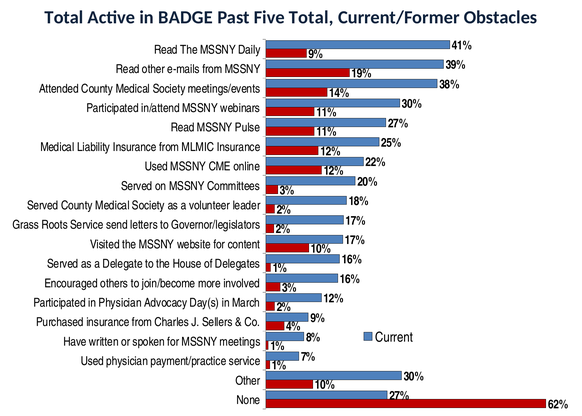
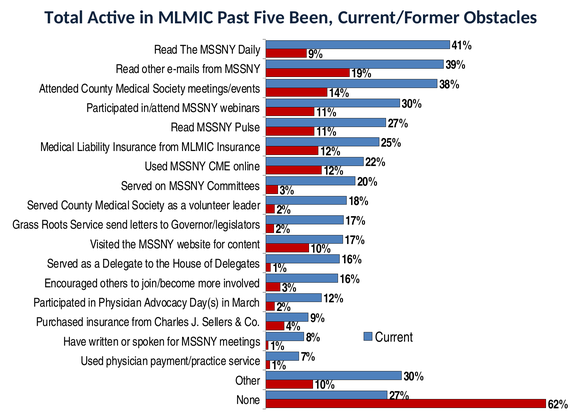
in BADGE: BADGE -> MLMIC
Five Total: Total -> Been
